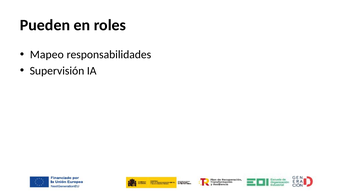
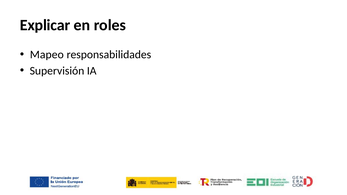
Pueden: Pueden -> Explicar
